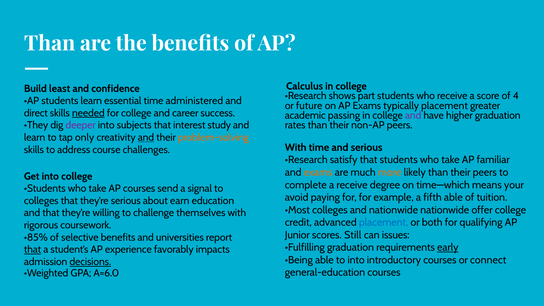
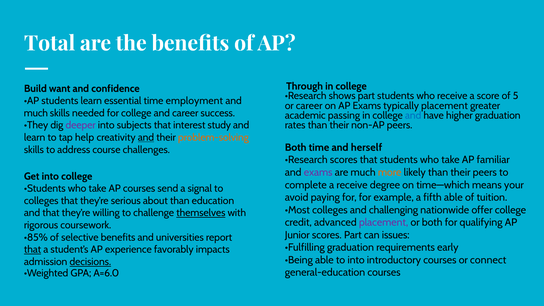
Than at (50, 43): Than -> Total
Calculus: Calculus -> Through
least: least -> want
4: 4 -> 5
administered: administered -> employment
or future: future -> career
direct at (36, 113): direct -> much
needed underline: present -> none
and at (413, 116) colour: purple -> blue
only: only -> help
With at (296, 147): With -> Both
and serious: serious -> herself
Research satisfy: satisfy -> scores
exams at (318, 172) colour: orange -> purple
about earn: earn -> than
and nationwide: nationwide -> challenging
themselves underline: none -> present
placement at (384, 222) colour: blue -> purple
scores Still: Still -> Part
early underline: present -> none
